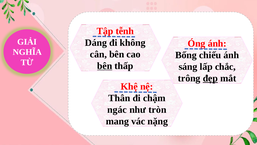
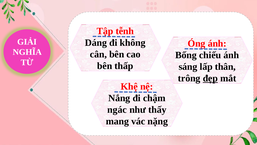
bên at (105, 66) underline: present -> none
chắc: chắc -> thân
Thân: Thân -> Nắng
tròn: tròn -> thấy
